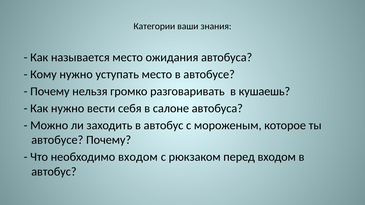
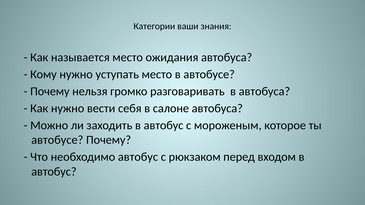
в кушаешь: кушаешь -> автобуса
необходимо входом: входом -> автобус
